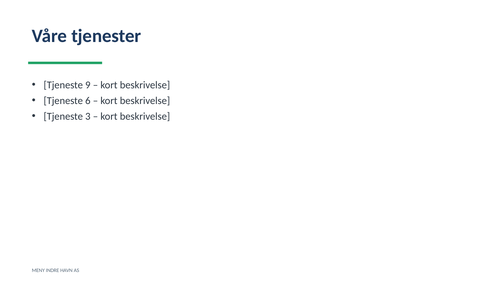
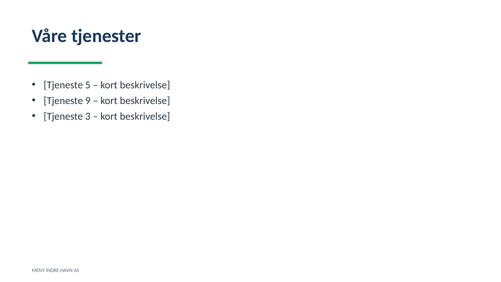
9: 9 -> 5
6: 6 -> 9
